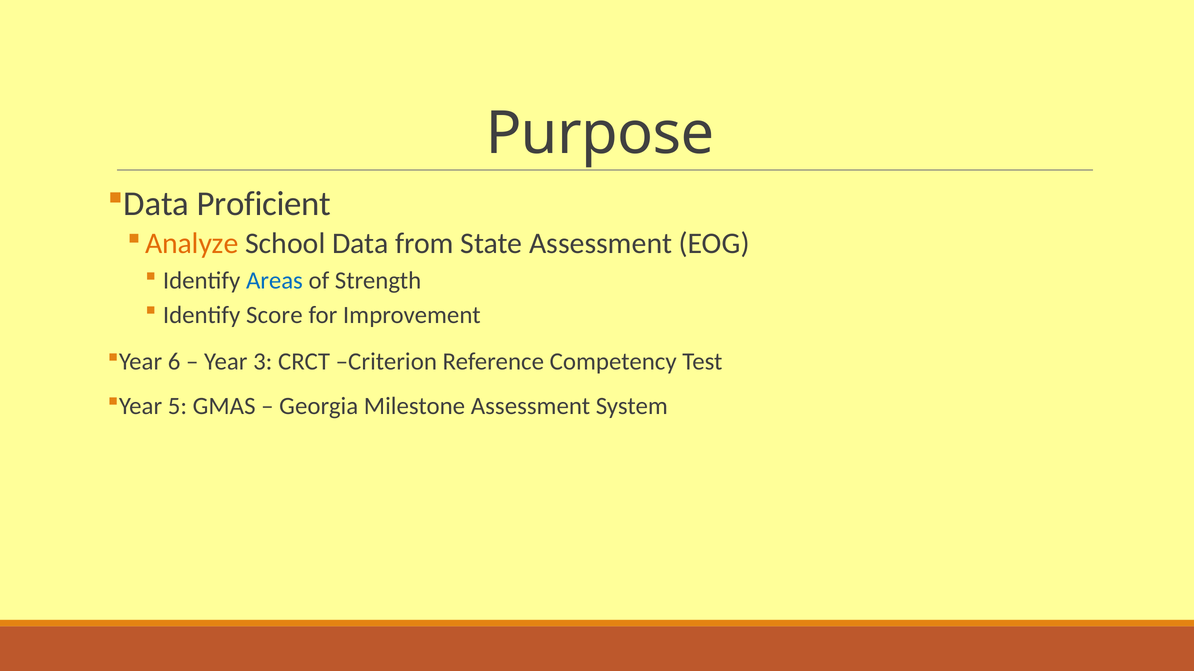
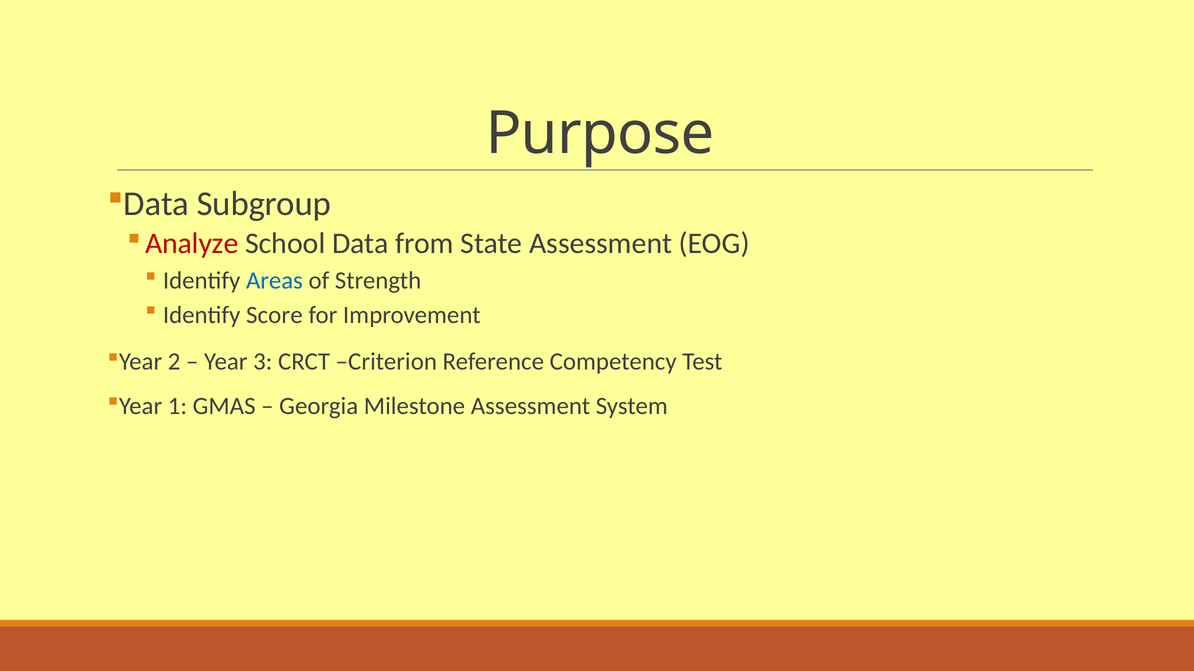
Proficient: Proficient -> Subgroup
Analyze colour: orange -> red
6: 6 -> 2
5: 5 -> 1
